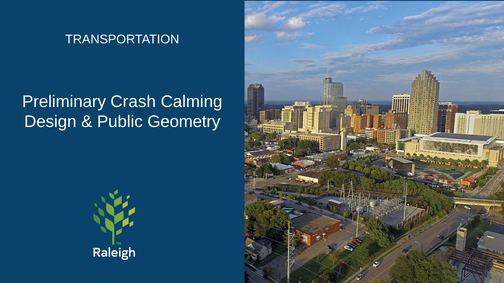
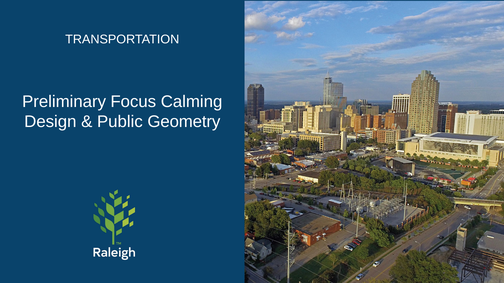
Crash: Crash -> Focus
